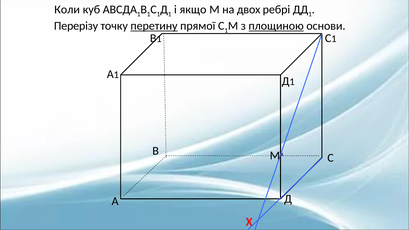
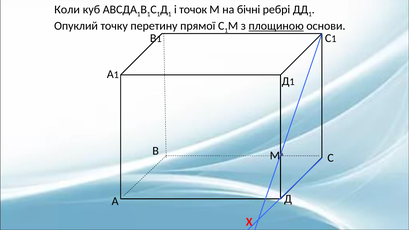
якщо: якщо -> точок
двох: двох -> бічні
Перерізу: Перерізу -> Опуклий
перетину underline: present -> none
